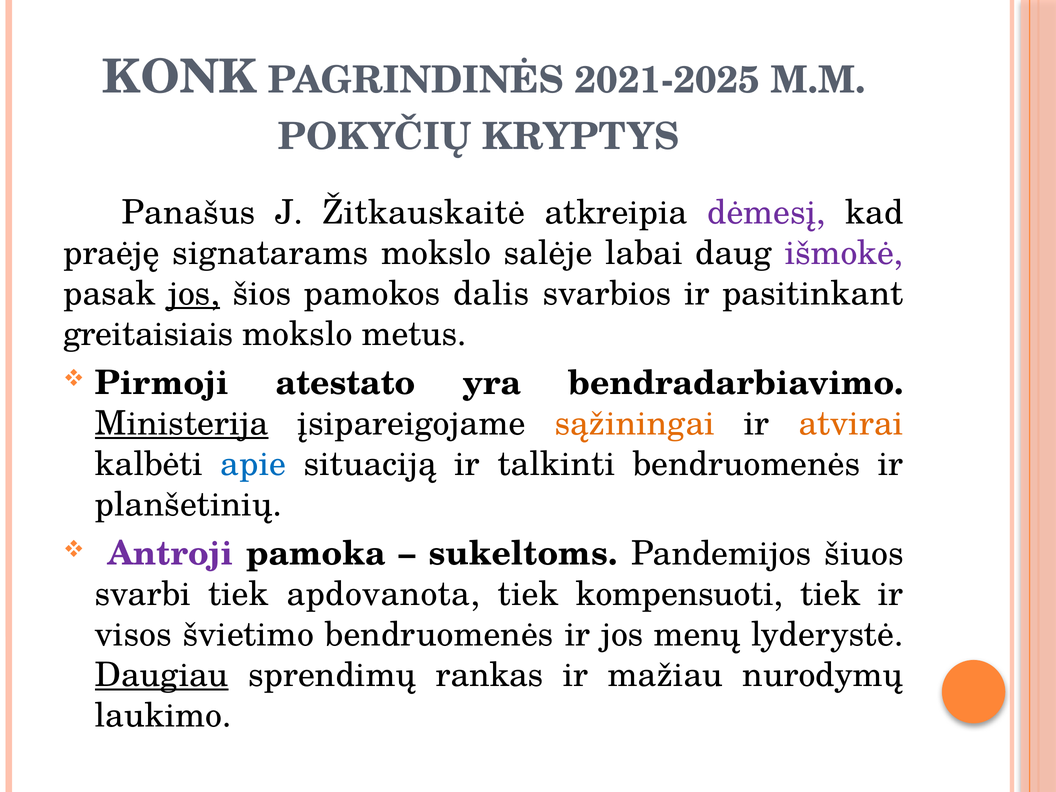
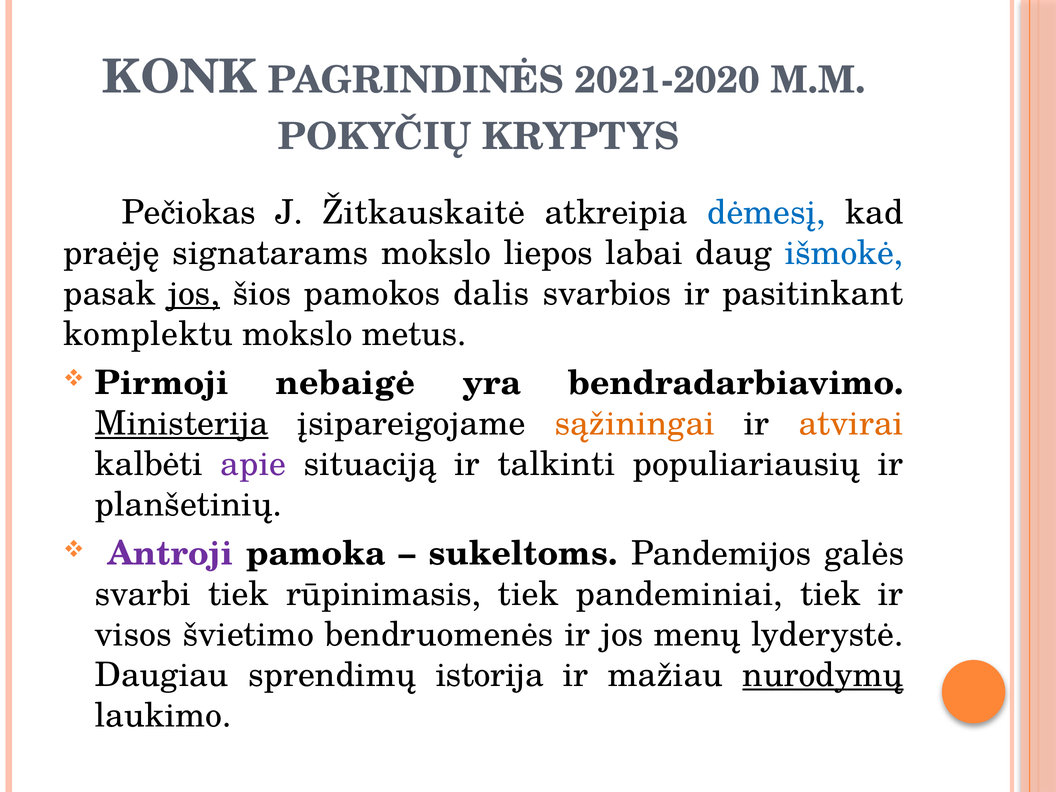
2021-2025: 2021-2025 -> 2021-2020
Panašus: Panašus -> Pečiokas
dėmesį colour: purple -> blue
salėje: salėje -> liepos
išmokė colour: purple -> blue
greitaisiais: greitaisiais -> komplektu
atestato: atestato -> nebaigė
apie colour: blue -> purple
talkinti bendruomenės: bendruomenės -> populiariausių
šiuos: šiuos -> galės
apdovanota: apdovanota -> rūpinimasis
kompensuoti: kompensuoti -> pandeminiai
Daugiau underline: present -> none
rankas: rankas -> istorija
nurodymų underline: none -> present
